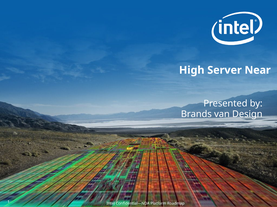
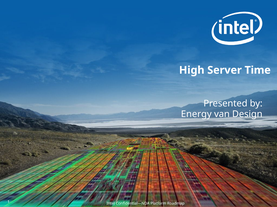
Near: Near -> Time
Brands: Brands -> Energy
